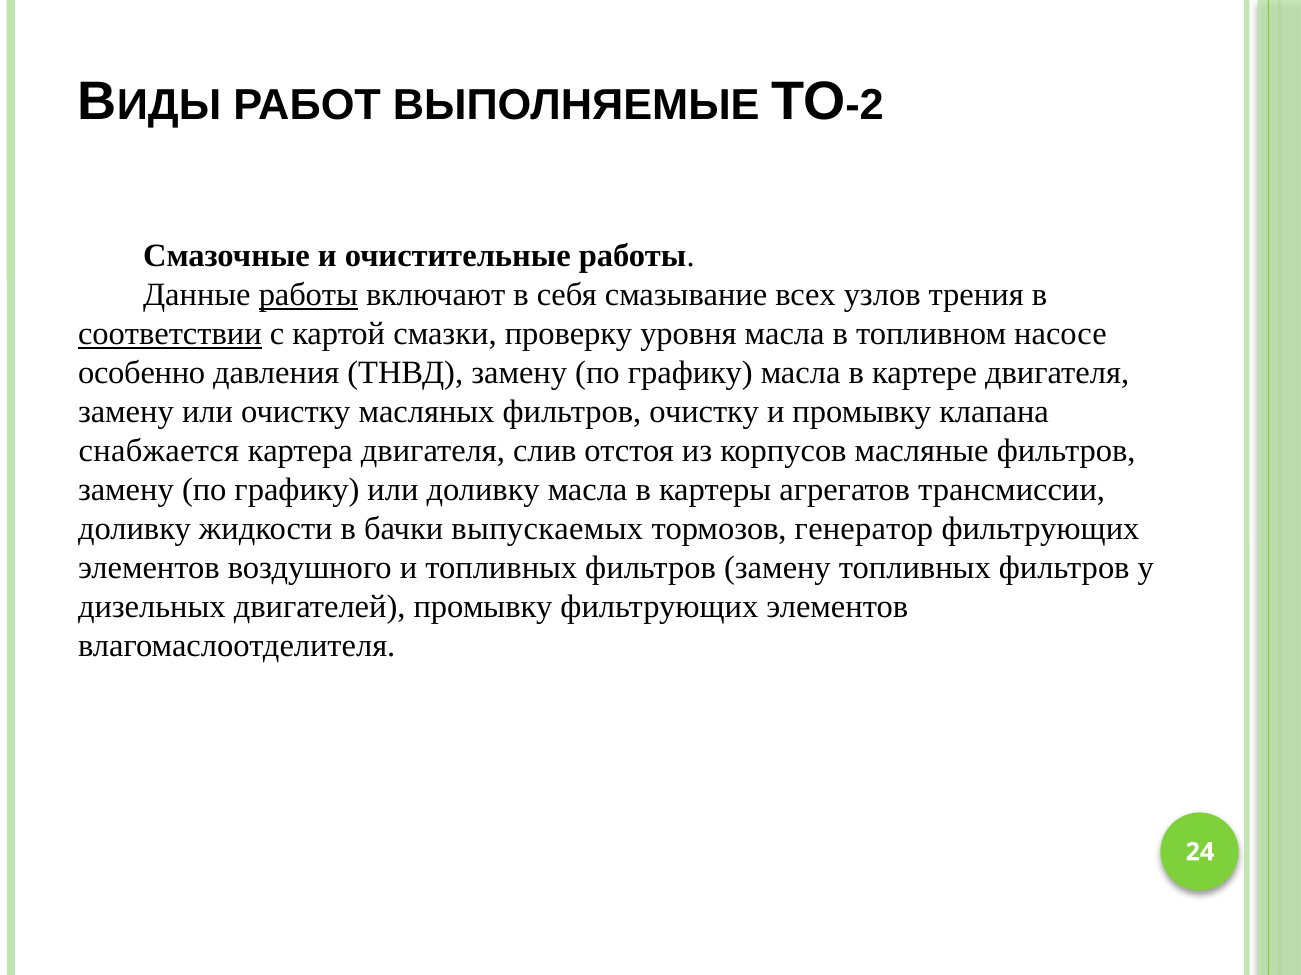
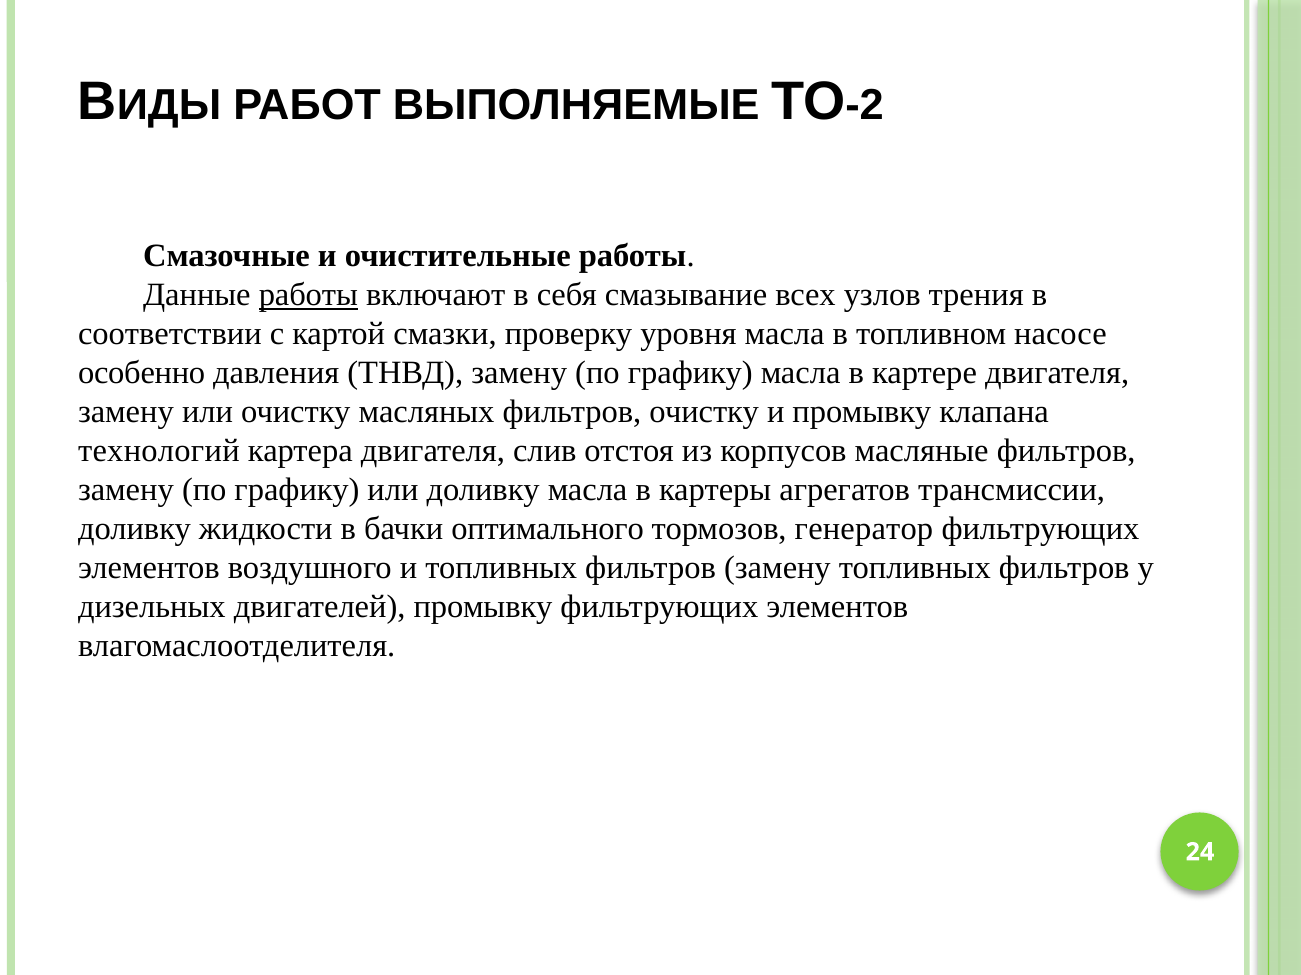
соответствии underline: present -> none
снабжается: снабжается -> технологий
выпускаемых: выпускаемых -> оптимального
